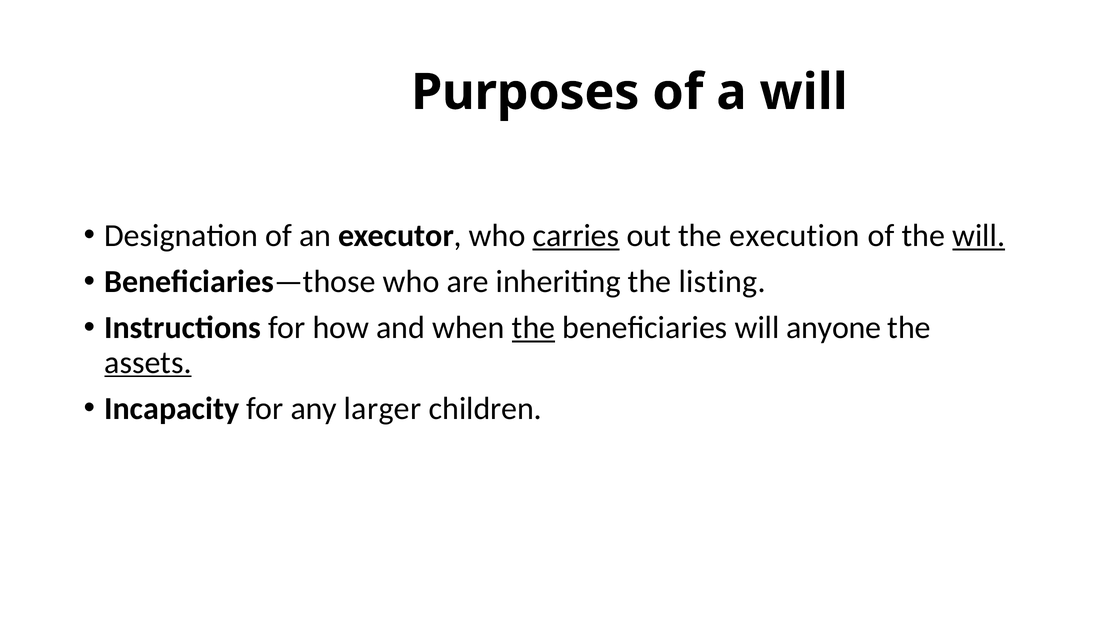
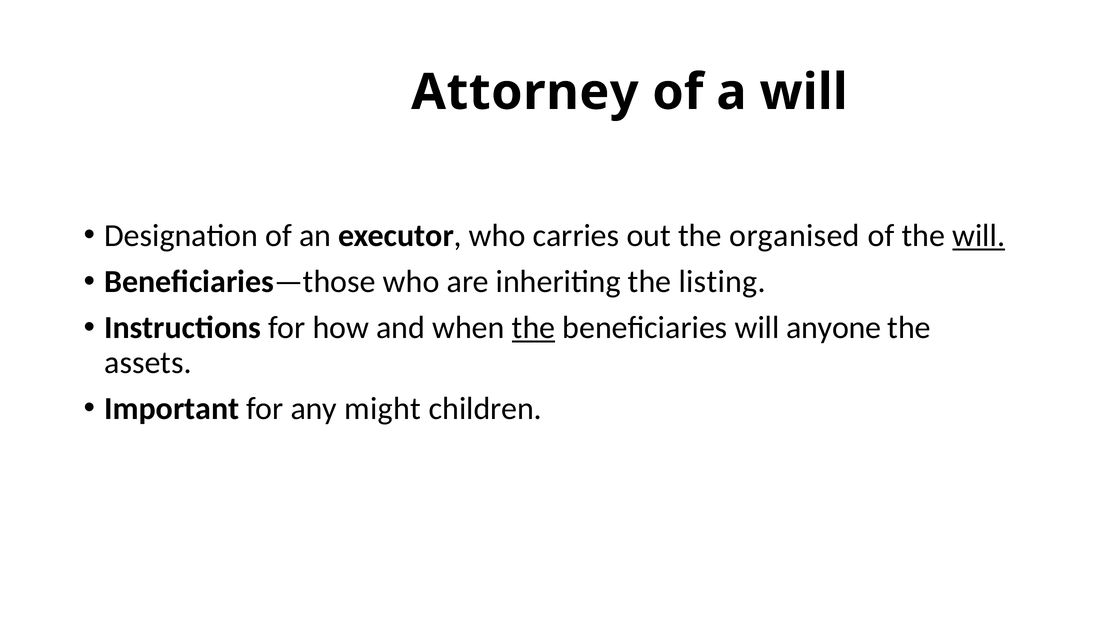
Purposes: Purposes -> Attorney
carries underline: present -> none
execution: execution -> organised
assets underline: present -> none
Incapacity: Incapacity -> Important
larger: larger -> might
